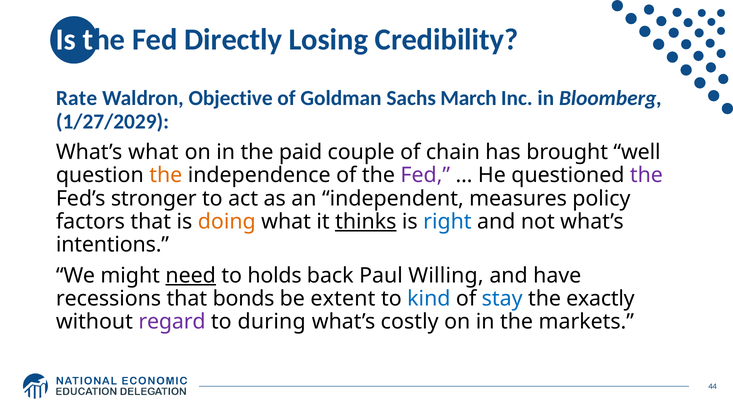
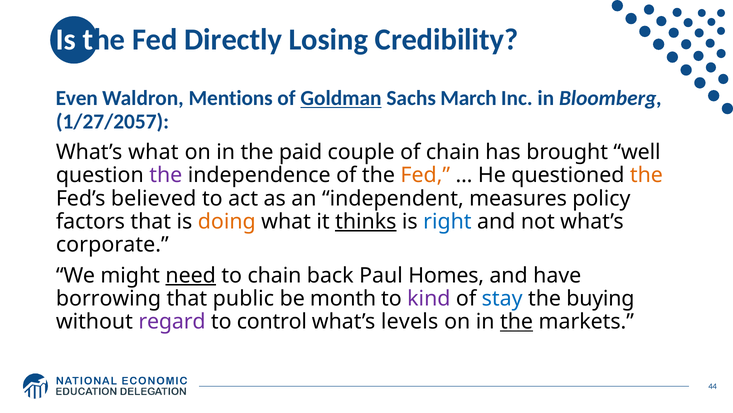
Rate: Rate -> Even
Objective: Objective -> Mentions
Goldman underline: none -> present
1/27/2029: 1/27/2029 -> 1/27/2057
the at (166, 175) colour: orange -> purple
Fed at (425, 175) colour: purple -> orange
the at (646, 175) colour: purple -> orange
stronger: stronger -> believed
intentions: intentions -> corporate
to holds: holds -> chain
Willing: Willing -> Homes
recessions: recessions -> borrowing
bonds: bonds -> public
extent: extent -> month
kind colour: blue -> purple
exactly: exactly -> buying
during: during -> control
costly: costly -> levels
the at (517, 321) underline: none -> present
